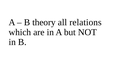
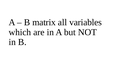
theory: theory -> matrix
relations: relations -> variables
